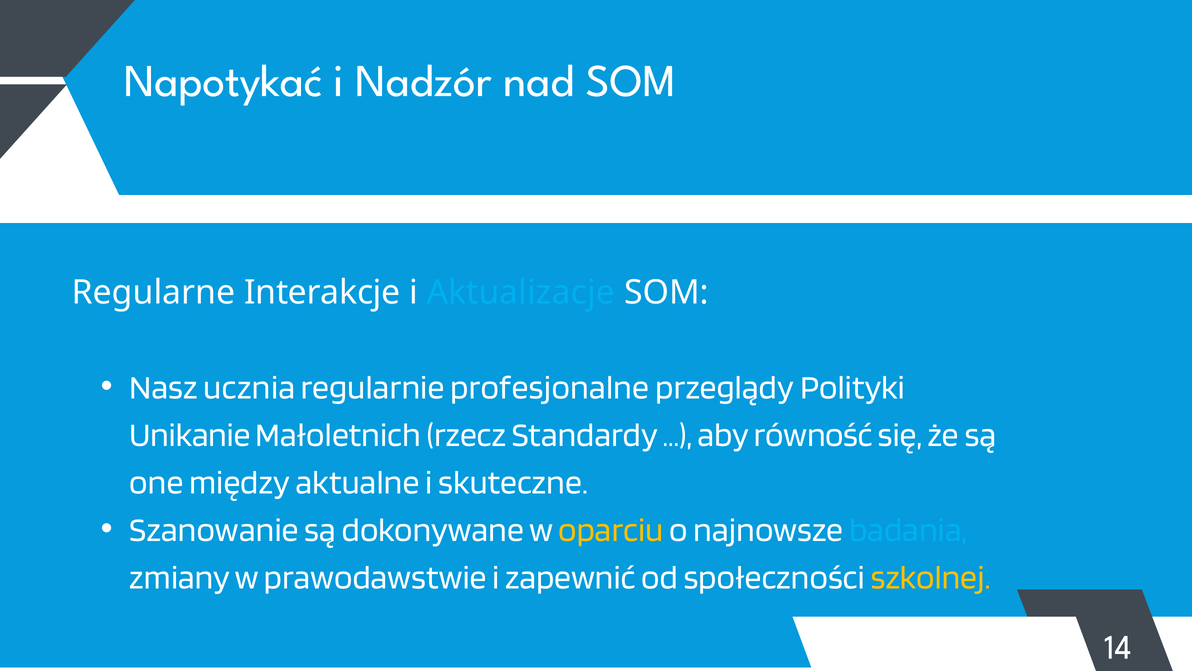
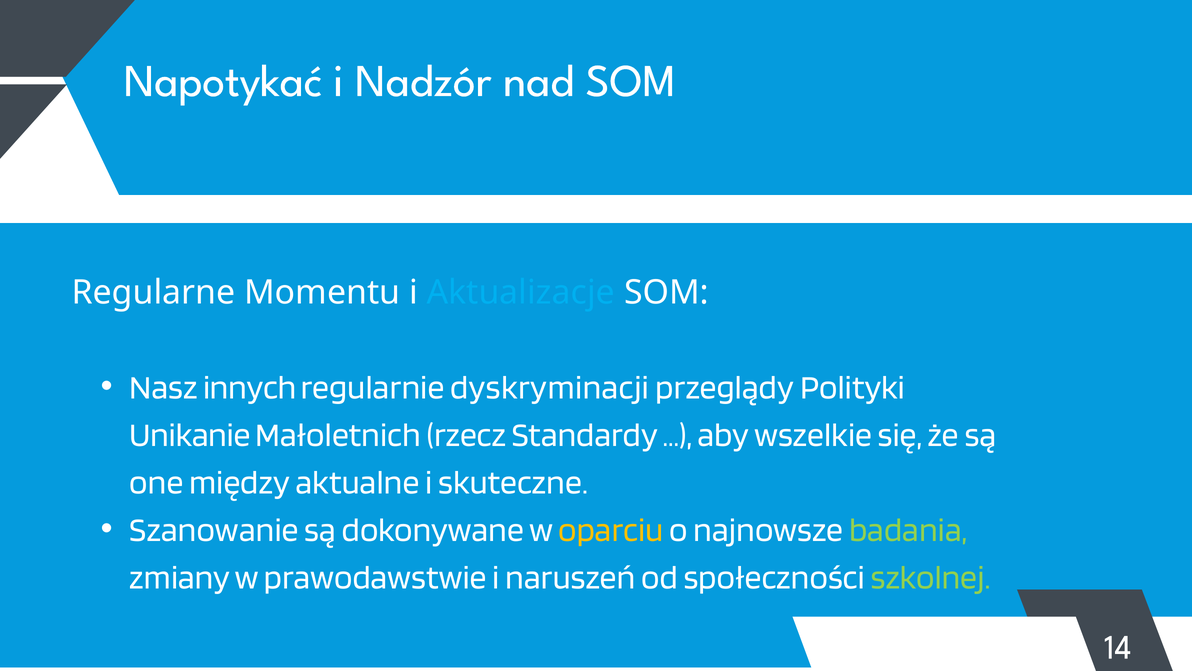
Interakcje: Interakcje -> Momentu
ucznia: ucznia -> innych
profesjonalne: profesjonalne -> dyskryminacji
równość: równość -> wszelkie
badania colour: light blue -> light green
zapewnić: zapewnić -> naruszeń
szkolnej colour: yellow -> light green
